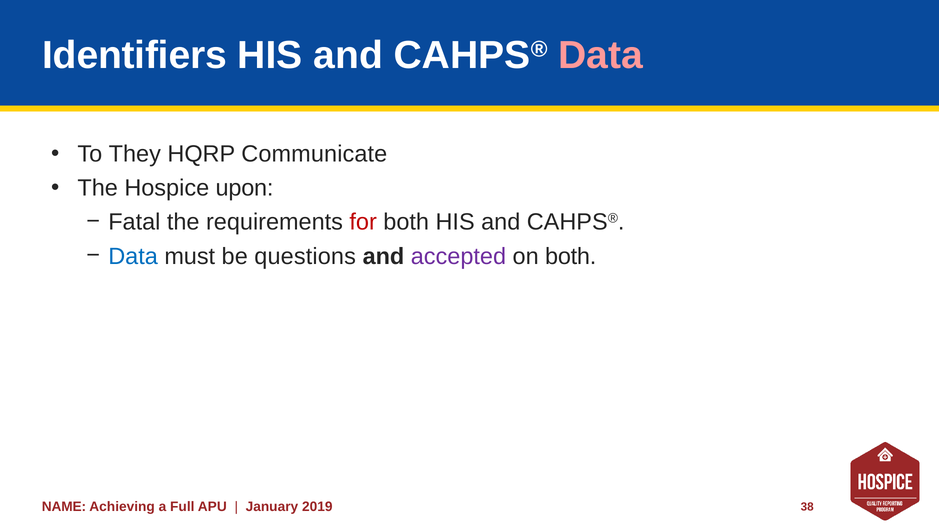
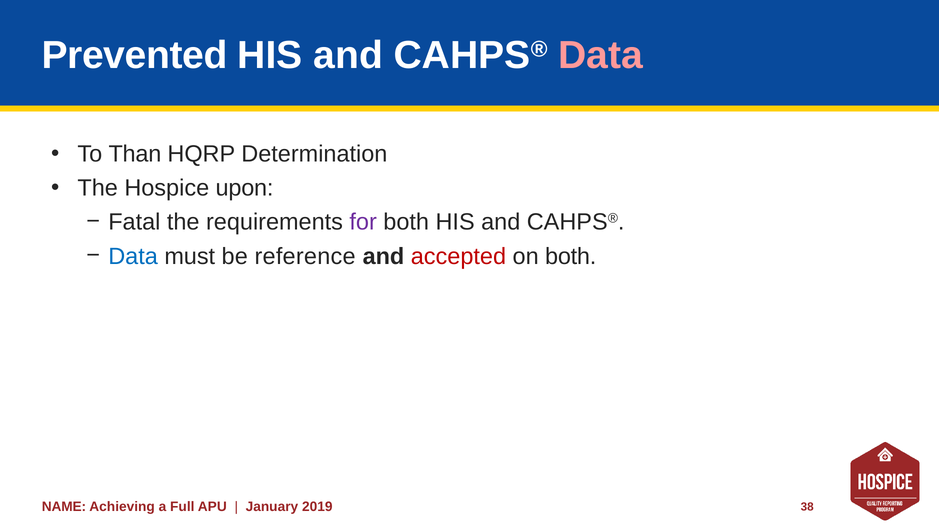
Identifiers: Identifiers -> Prevented
They: They -> Than
Communicate: Communicate -> Determination
for colour: red -> purple
questions: questions -> reference
accepted colour: purple -> red
